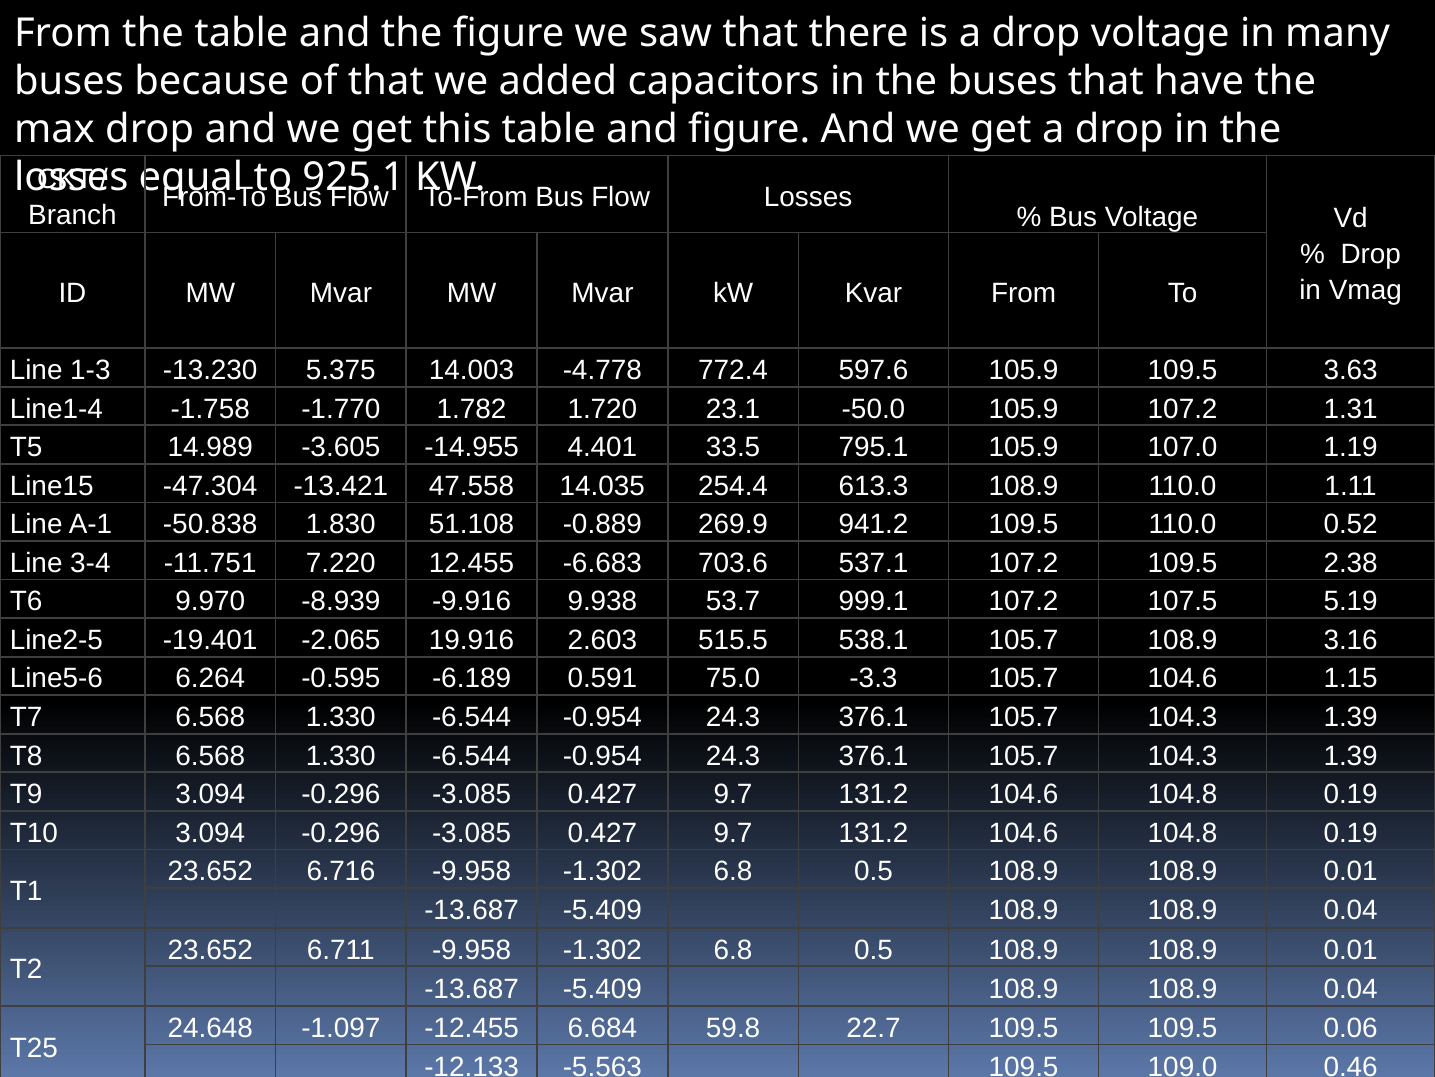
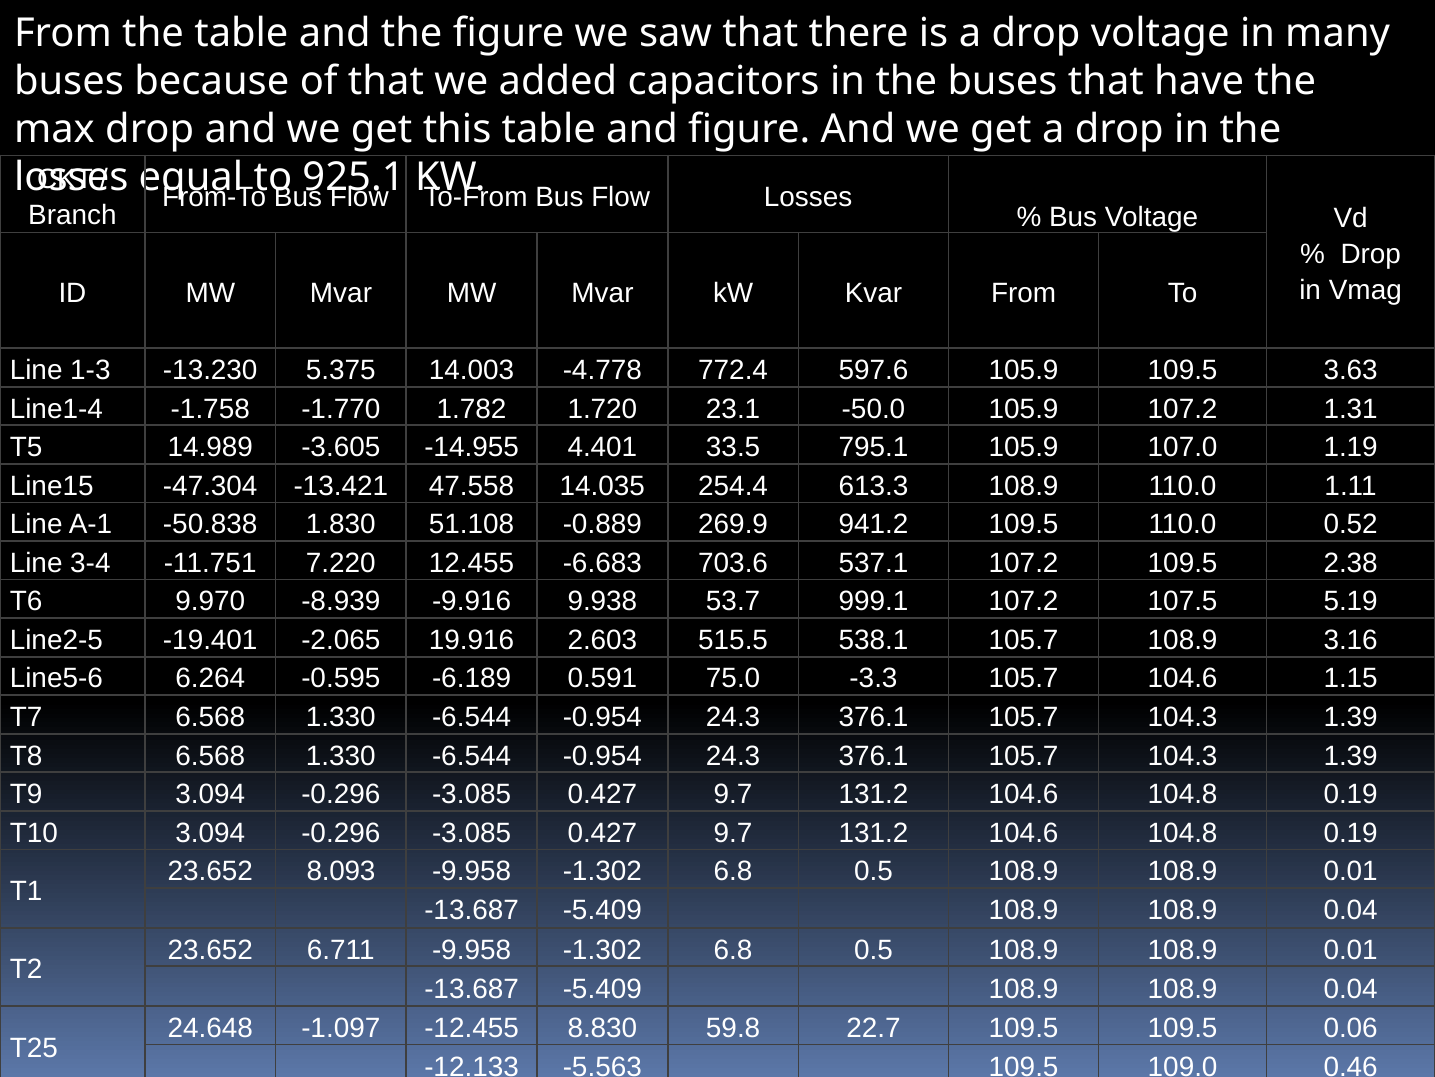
6.716: 6.716 -> 8.093
6.684: 6.684 -> 8.830
